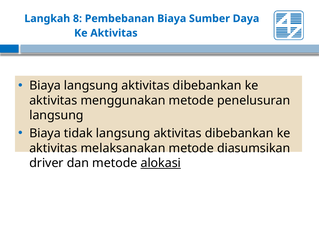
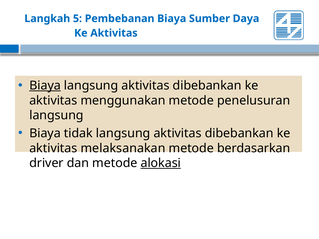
8: 8 -> 5
Biaya at (45, 86) underline: none -> present
diasumsikan: diasumsikan -> berdasarkan
